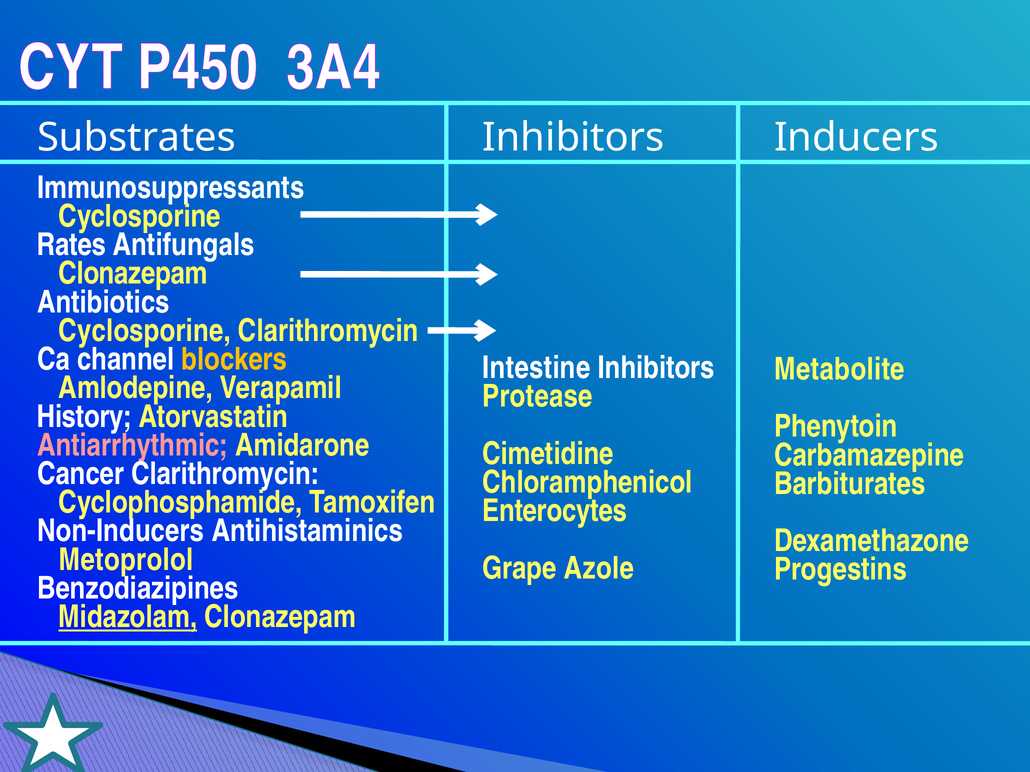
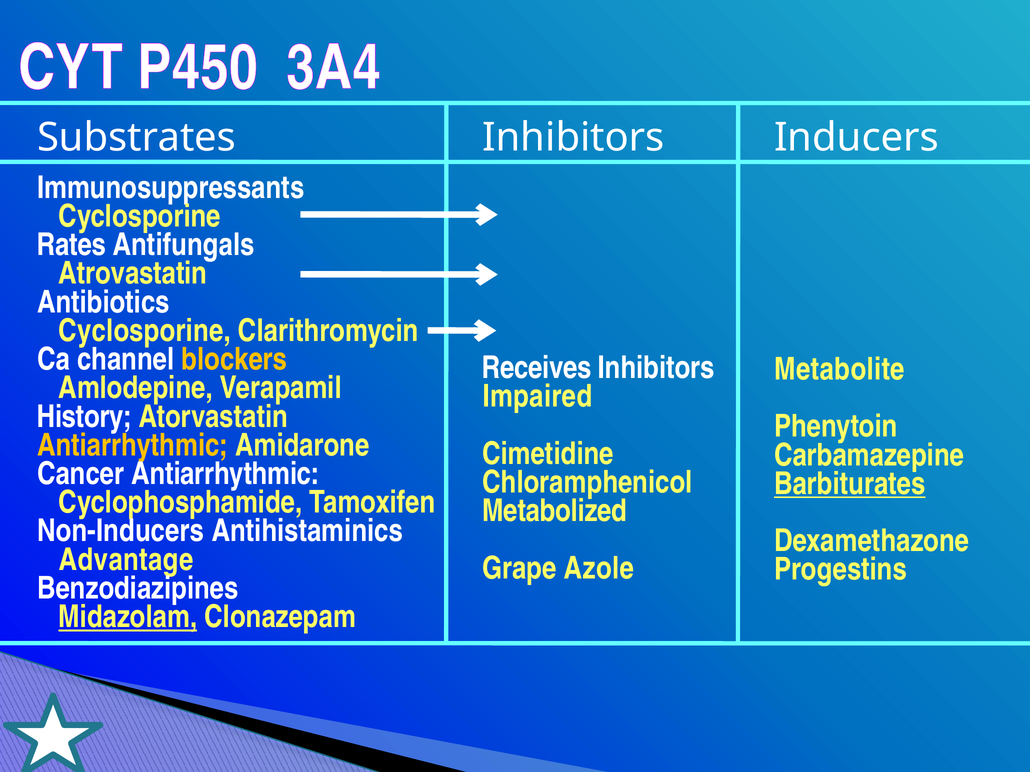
Clonazepam at (133, 274): Clonazepam -> Atrovastatin
Intestine: Intestine -> Receives
Protease: Protease -> Impaired
Antiarrhythmic at (133, 446) colour: pink -> yellow
Cancer Clarithromycin: Clarithromycin -> Antiarrhythmic
Barbiturates underline: none -> present
Enterocytes: Enterocytes -> Metabolized
Metoprolol: Metoprolol -> Advantage
